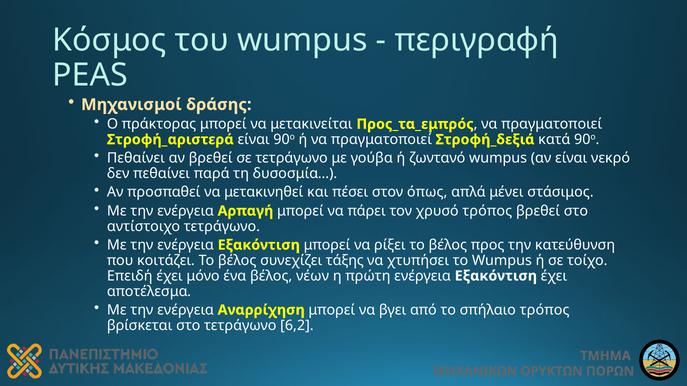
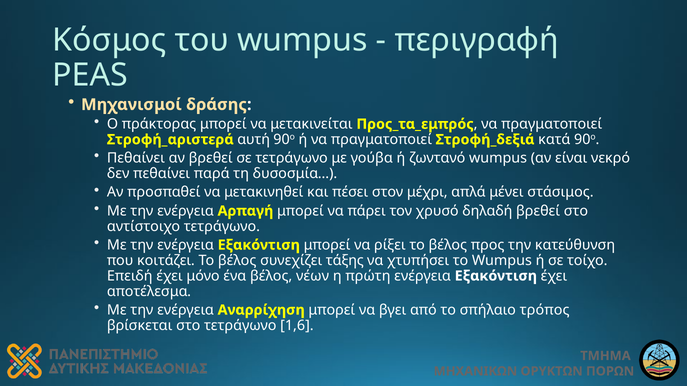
Στροφή_αριστερά είναι: είναι -> αυτή
όπως: όπως -> μέχρι
χρυσό τρόπος: τρόπος -> δηλαδή
6,2: 6,2 -> 1,6
